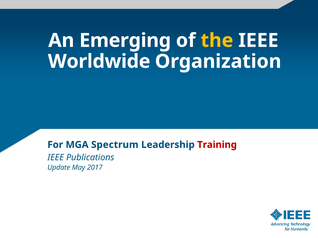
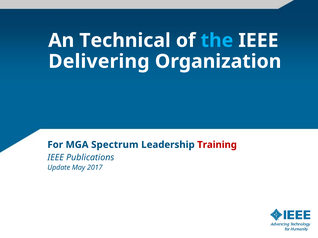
Emerging: Emerging -> Technical
the colour: yellow -> light blue
Worldwide: Worldwide -> Delivering
